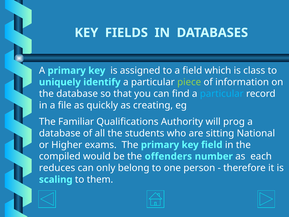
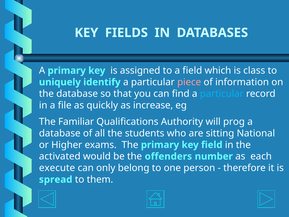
piece colour: light green -> pink
creating: creating -> increase
compiled: compiled -> activated
reduces: reduces -> execute
scaling: scaling -> spread
